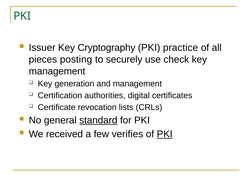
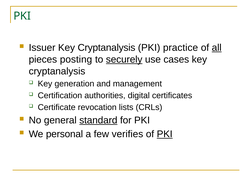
Cryptography at (106, 48): Cryptography -> Cryptanalysis
all underline: none -> present
securely underline: none -> present
check: check -> cases
management at (57, 71): management -> cryptanalysis
received: received -> personal
